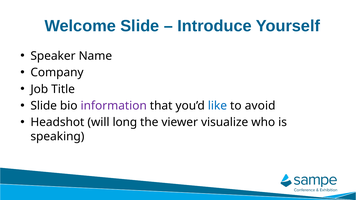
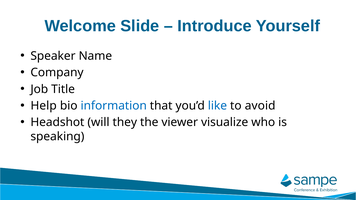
Slide at (44, 106): Slide -> Help
information colour: purple -> blue
long: long -> they
